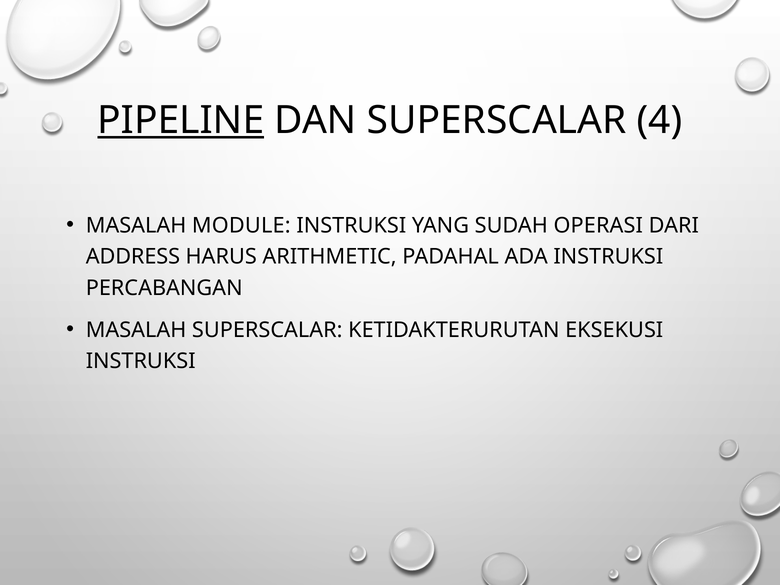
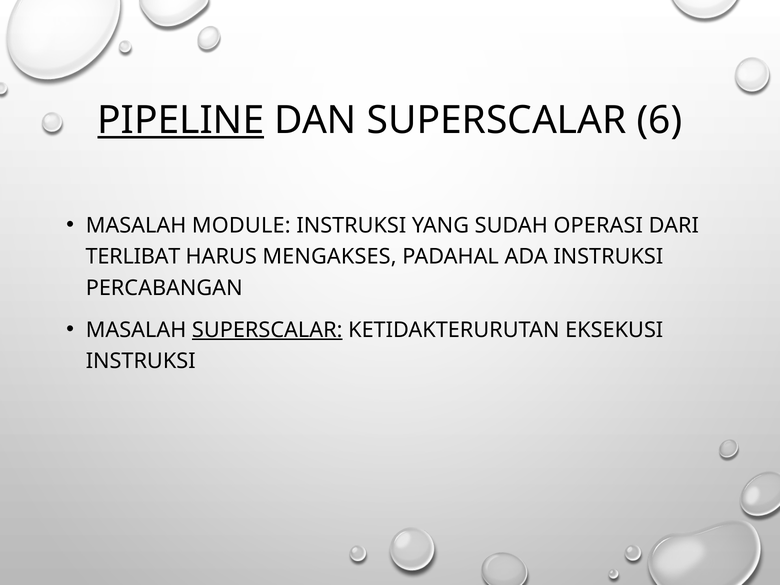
4: 4 -> 6
ADDRESS: ADDRESS -> TERLIBAT
ARITHMETIC: ARITHMETIC -> MENGAKSES
SUPERSCALAR at (267, 330) underline: none -> present
